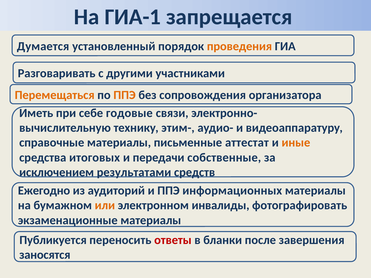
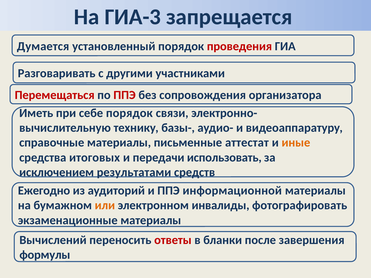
ГИА-1: ГИА-1 -> ГИА-3
проведения colour: orange -> red
Перемещаться colour: orange -> red
ППЭ at (125, 95) colour: orange -> red
себе годовые: годовые -> порядок
этим-: этим- -> базы-
собственные: собственные -> использовать
информационных: информационных -> информационной
Публикуется: Публикуется -> Вычислений
заносятся: заносятся -> формулы
